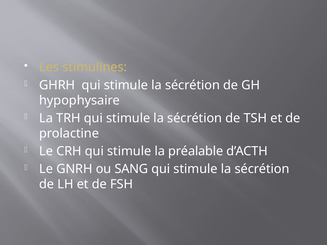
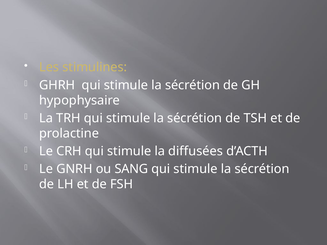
préalable: préalable -> diffusées
